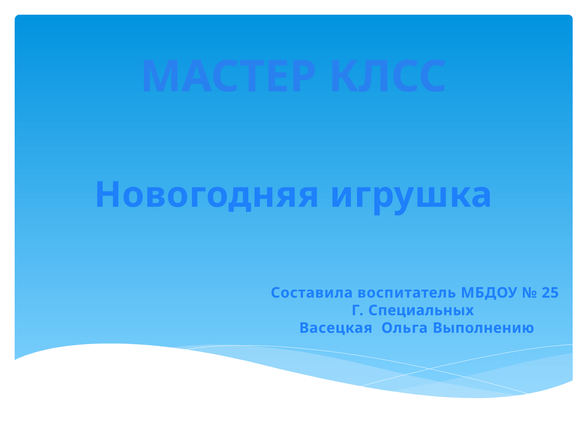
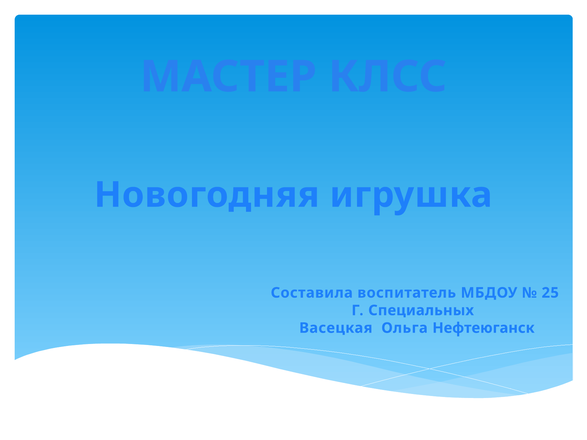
Выполнению: Выполнению -> Нефтеюганск
